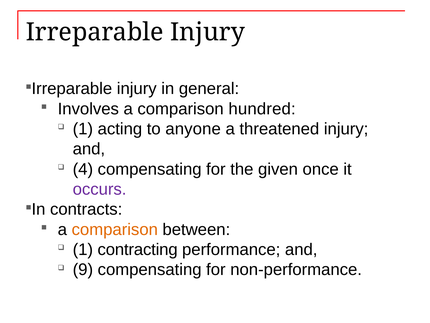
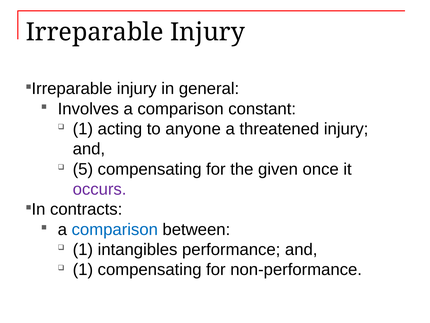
hundred: hundred -> constant
4: 4 -> 5
comparison at (115, 229) colour: orange -> blue
contracting: contracting -> intangibles
9 at (83, 269): 9 -> 1
